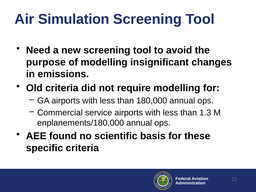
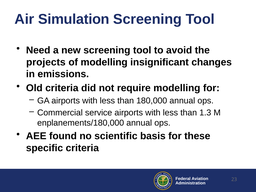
purpose: purpose -> projects
